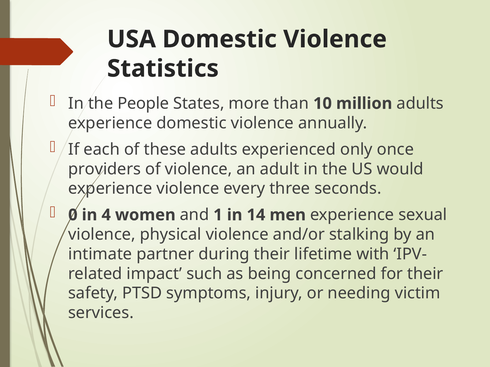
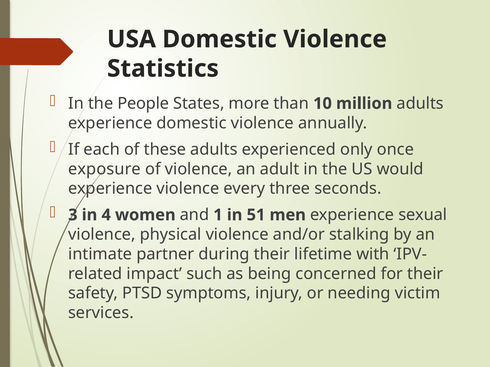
providers: providers -> exposure
0: 0 -> 3
14: 14 -> 51
